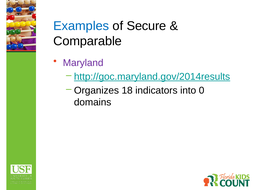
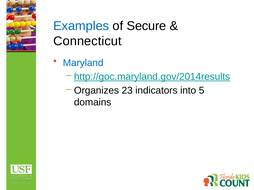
Comparable: Comparable -> Connecticut
Maryland colour: purple -> blue
18: 18 -> 23
0: 0 -> 5
